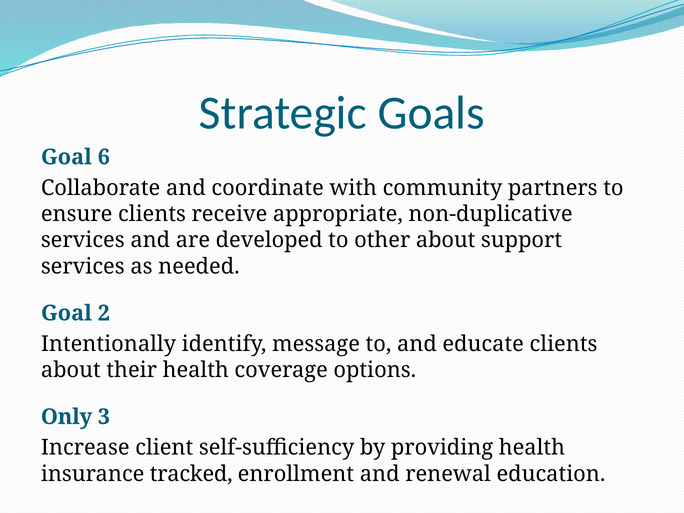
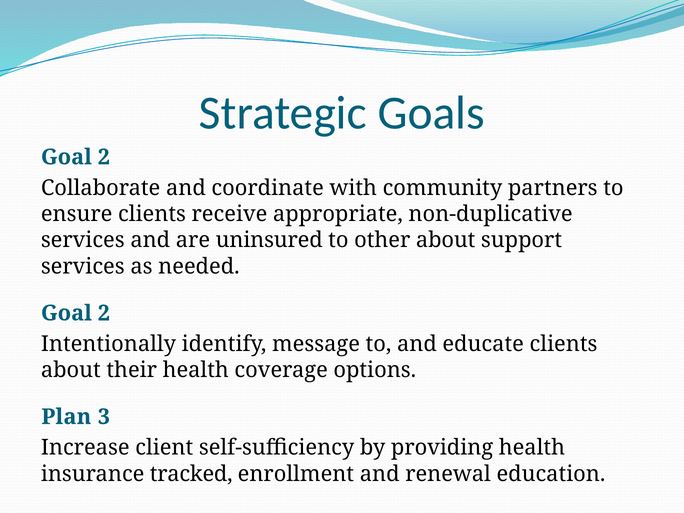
6 at (104, 157): 6 -> 2
developed: developed -> uninsured
Only: Only -> Plan
